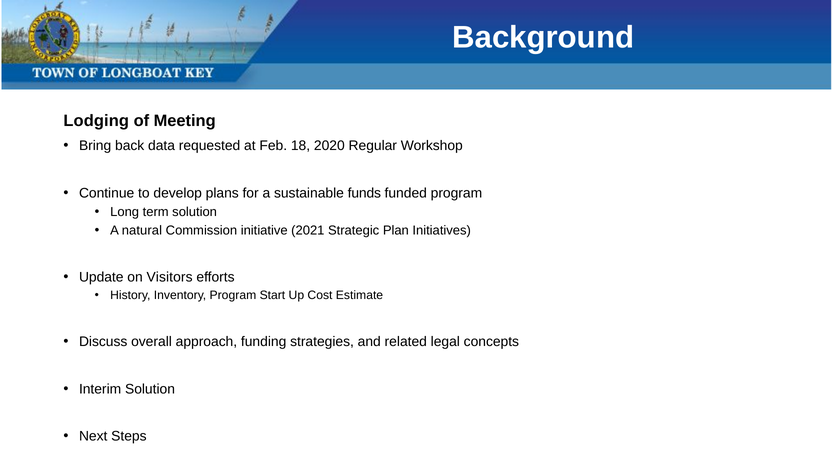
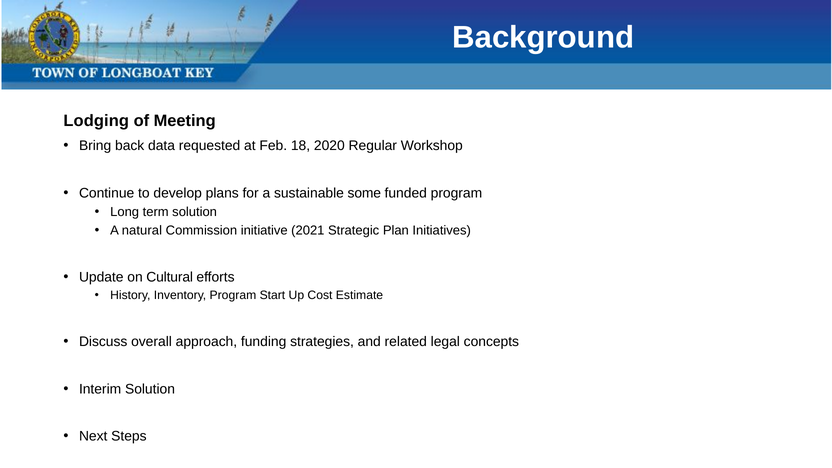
funds: funds -> some
Visitors: Visitors -> Cultural
